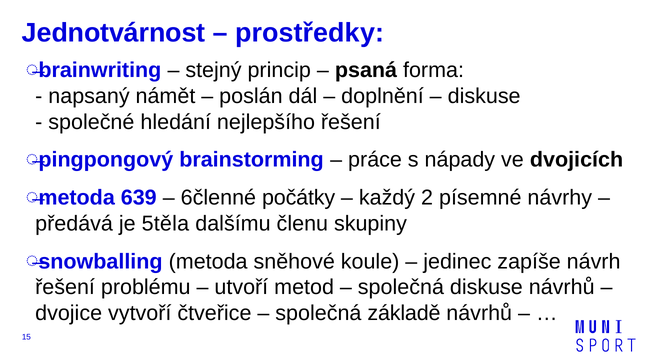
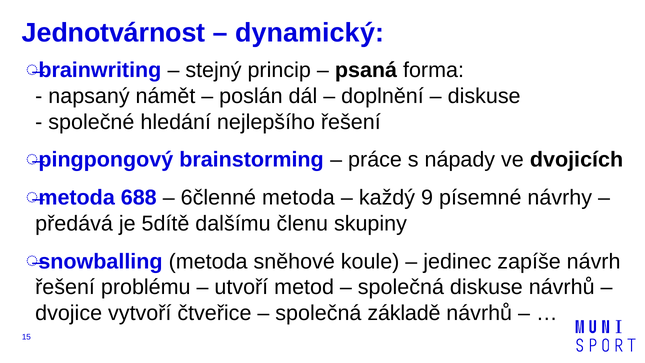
prostředky: prostředky -> dynamický
639: 639 -> 688
6členné počátky: počátky -> metoda
2: 2 -> 9
5těla: 5těla -> 5dítě
